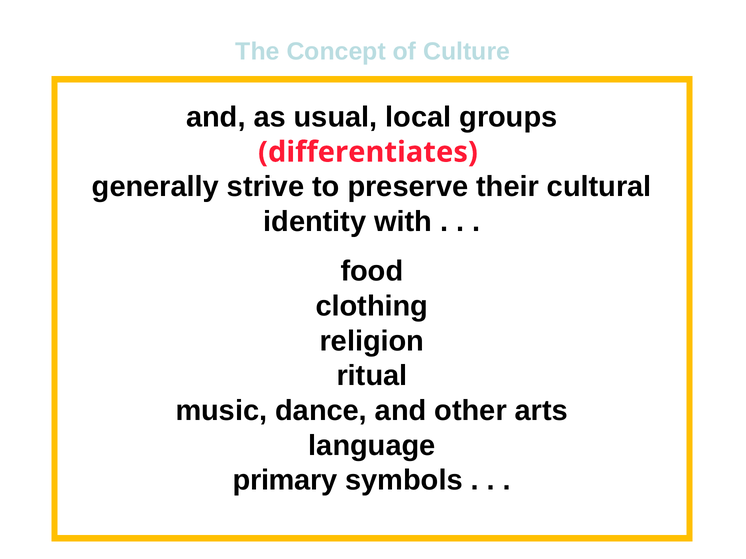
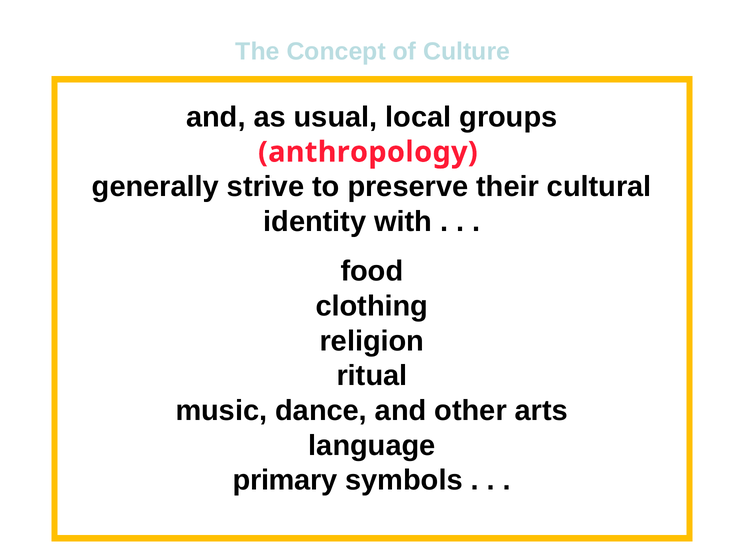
differentiates: differentiates -> anthropology
